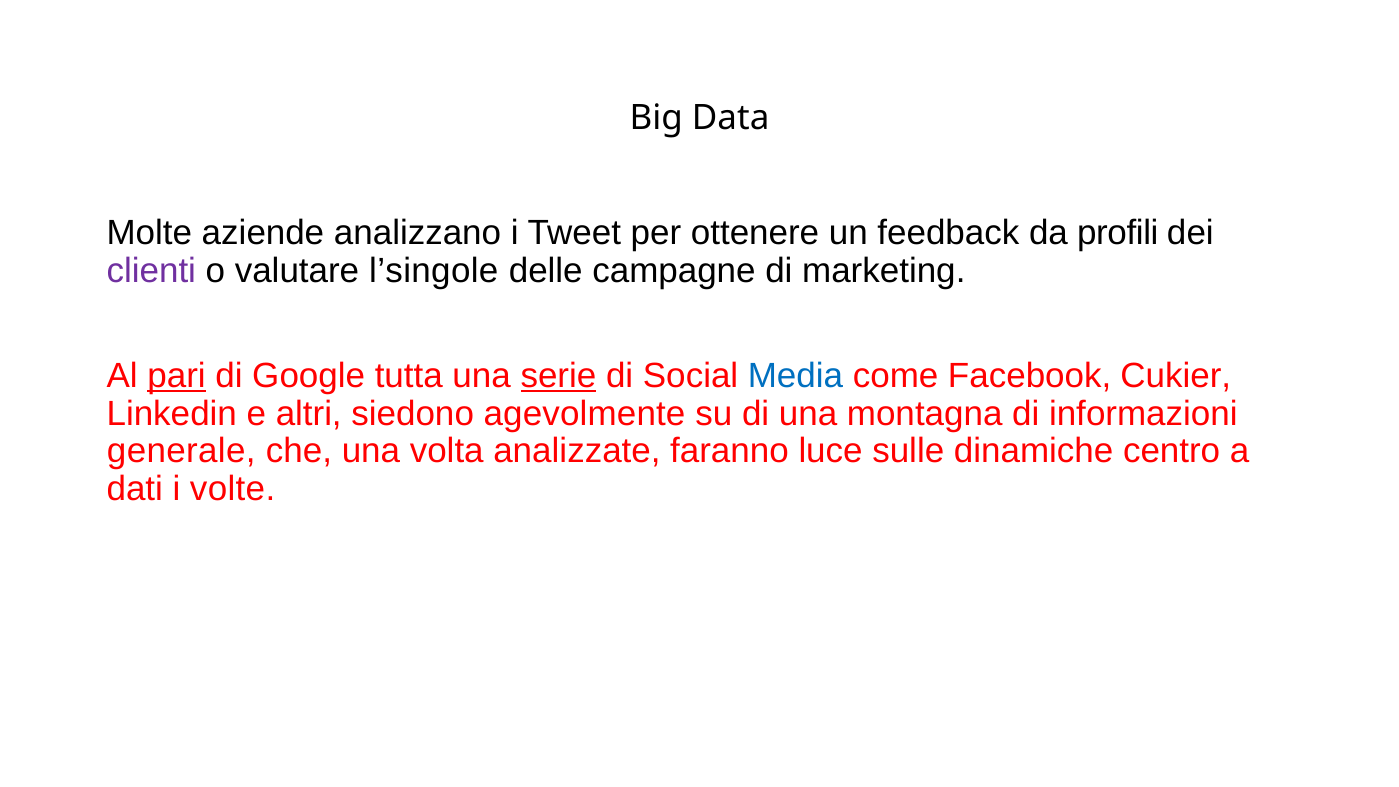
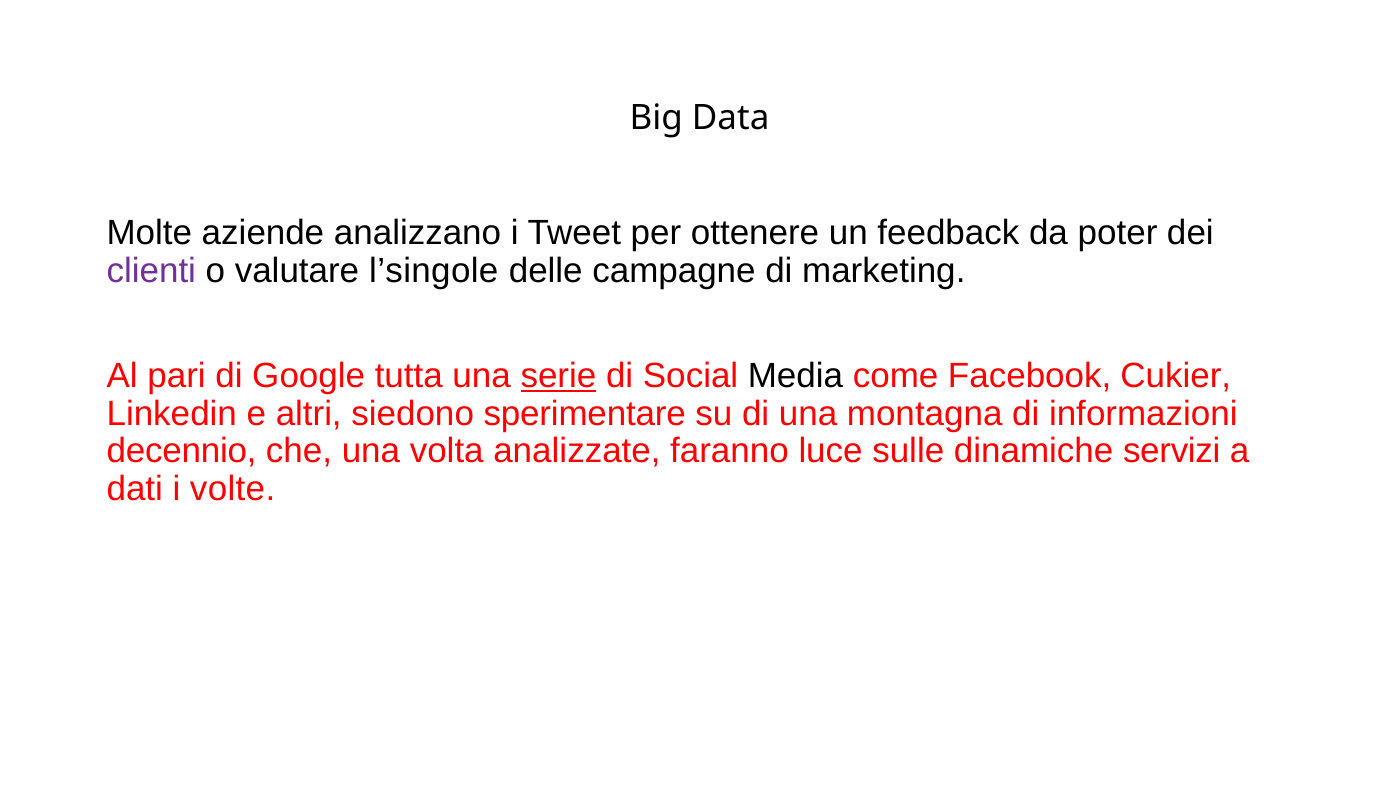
profili: profili -> poter
pari underline: present -> none
Media colour: blue -> black
agevolmente: agevolmente -> sperimentare
generale: generale -> decennio
centro: centro -> servizi
